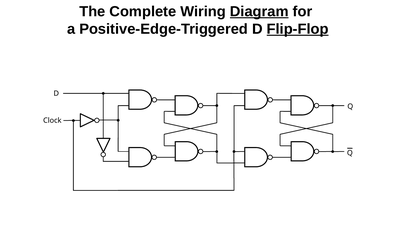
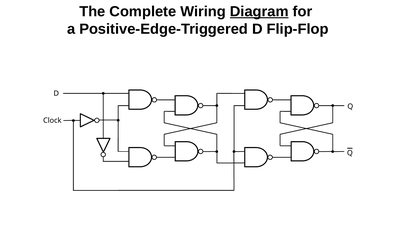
Flip-Flop underline: present -> none
